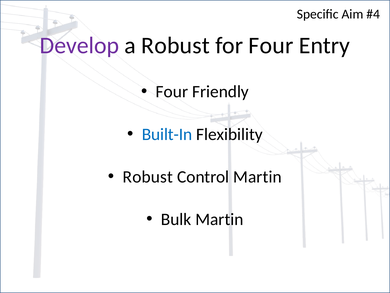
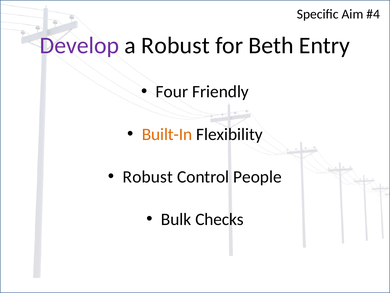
for Four: Four -> Beth
Built-In colour: blue -> orange
Control Martin: Martin -> People
Bulk Martin: Martin -> Checks
